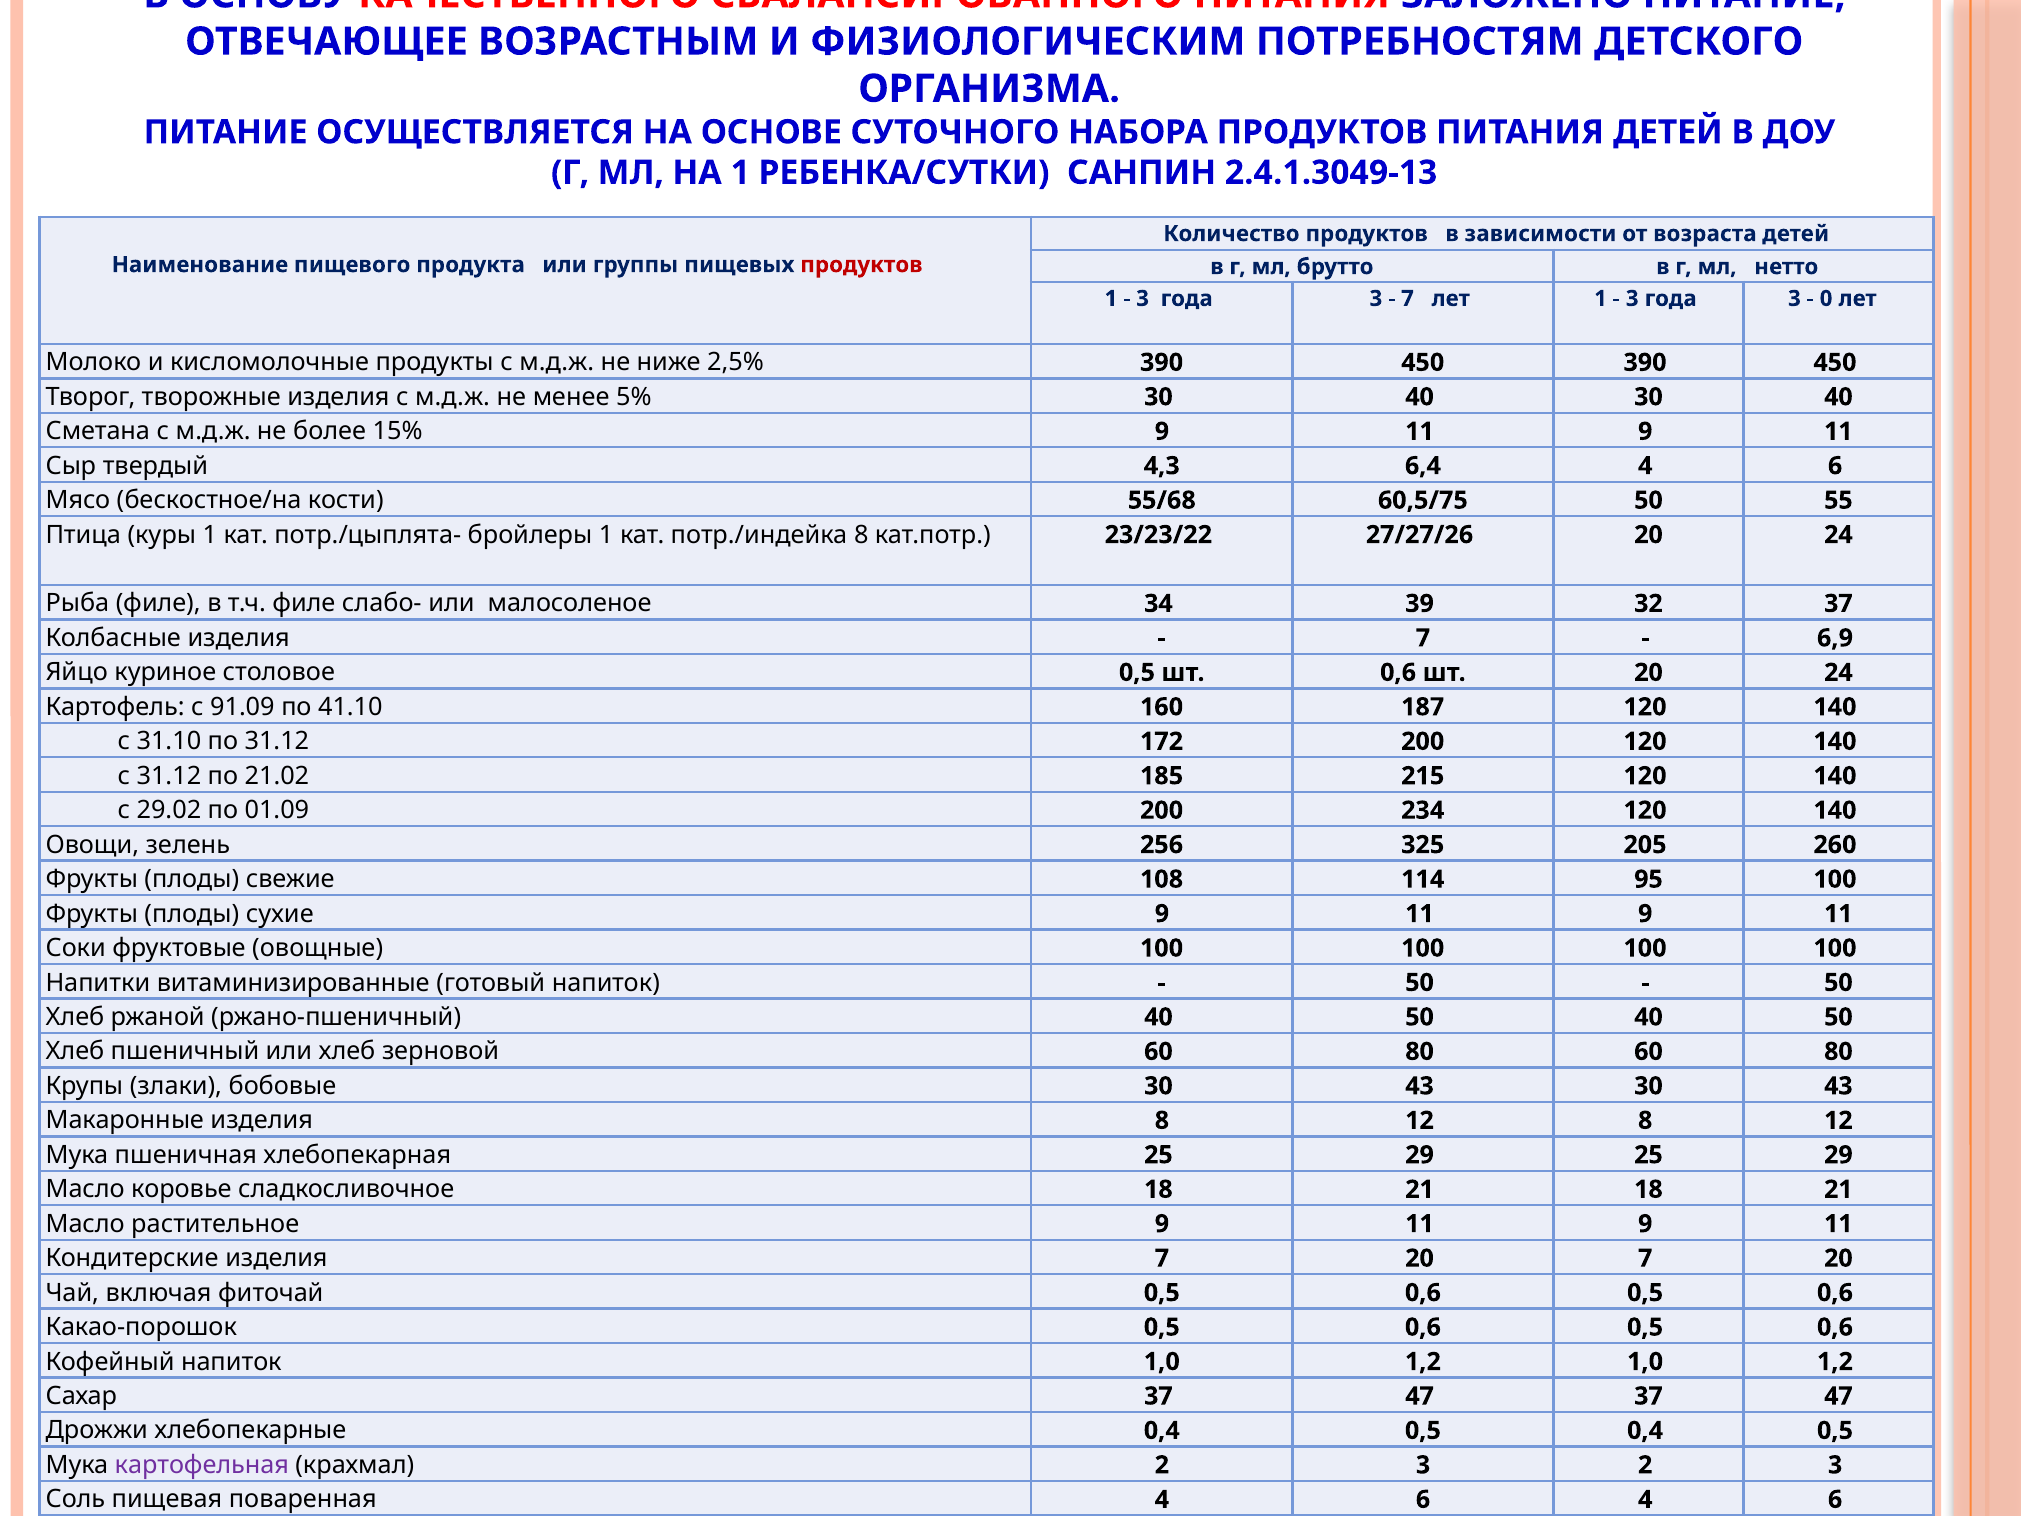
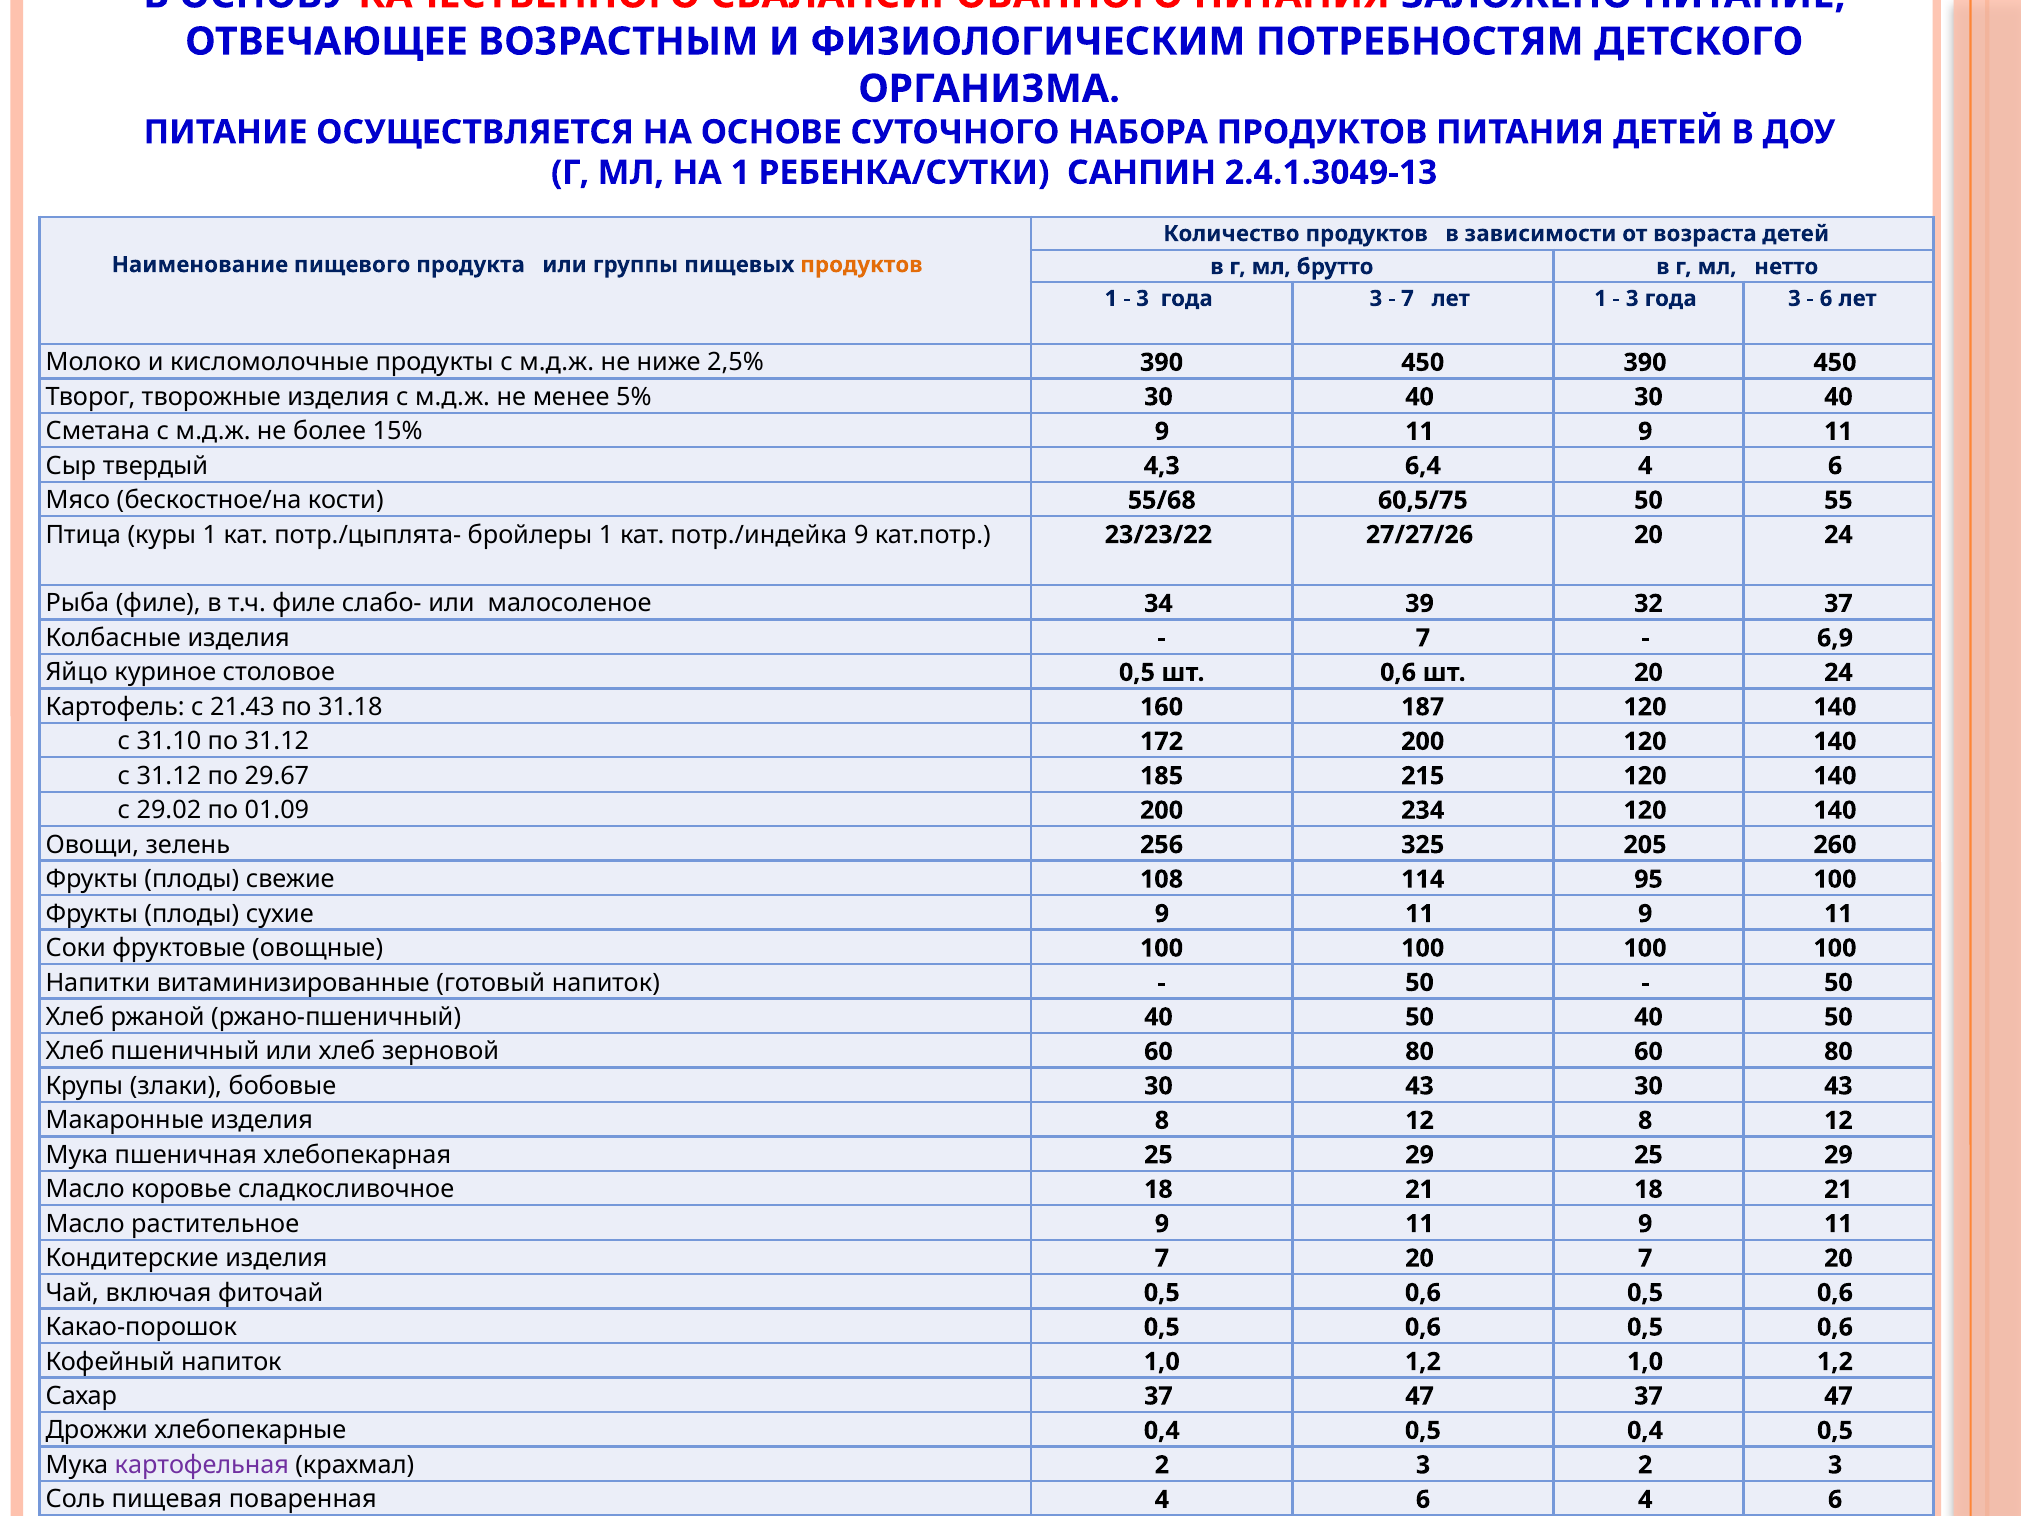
продуктов at (861, 265) colour: red -> orange
0 at (1826, 299): 0 -> 6
потр./индейка 8: 8 -> 9
91.09: 91.09 -> 21.43
41.10: 41.10 -> 31.18
21.02: 21.02 -> 29.67
